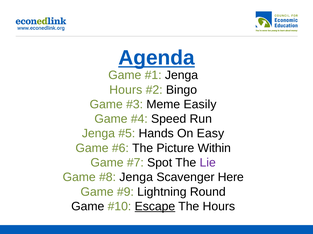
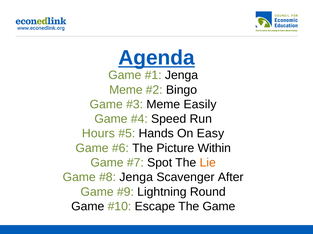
Hours at (126, 90): Hours -> Meme
Jenga at (98, 134): Jenga -> Hours
Lie colour: purple -> orange
Here: Here -> After
Escape underline: present -> none
The Hours: Hours -> Game
